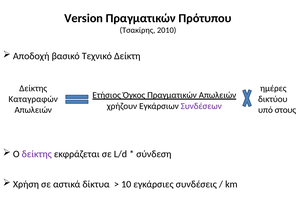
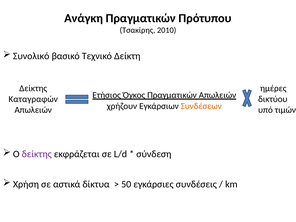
Version: Version -> Ανάγκη
Αποδοχή: Αποδοχή -> Συνολικό
Συνδέσεων colour: purple -> orange
στους: στους -> τιμών
10: 10 -> 50
